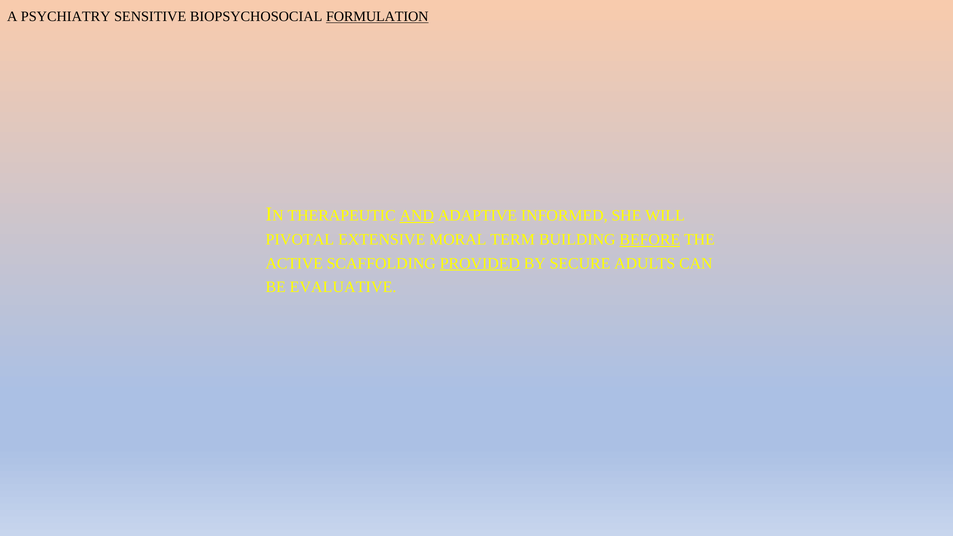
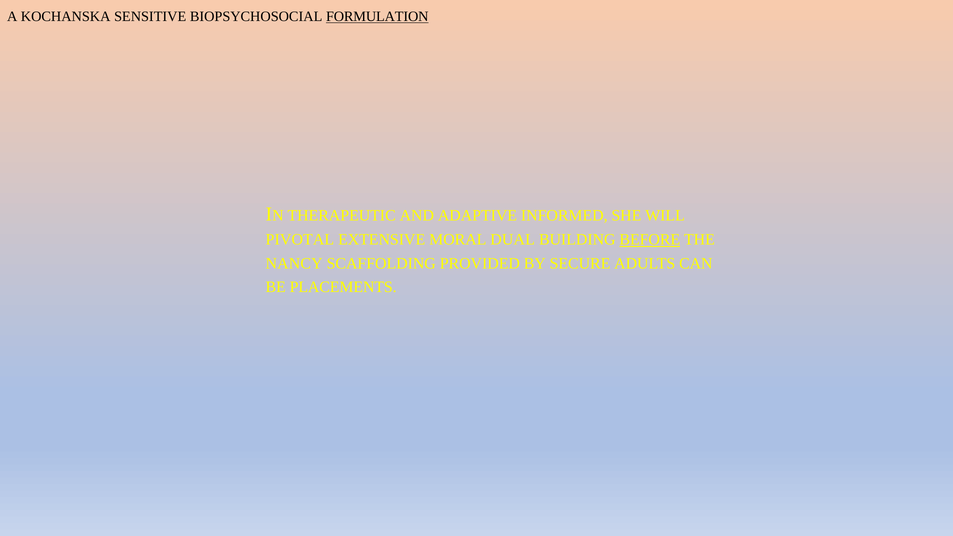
PSYCHIATRY: PSYCHIATRY -> KOCHANSKA
AND underline: present -> none
TERM: TERM -> DUAL
ACTIVE: ACTIVE -> NANCY
PROVIDED underline: present -> none
EVALUATIVE: EVALUATIVE -> PLACEMENTS
